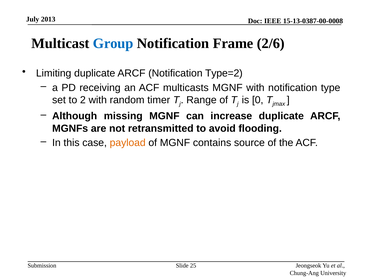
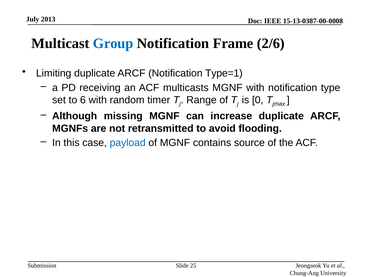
Type=2: Type=2 -> Type=1
2: 2 -> 6
payload colour: orange -> blue
